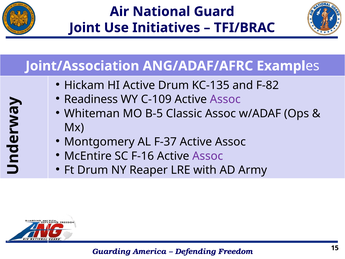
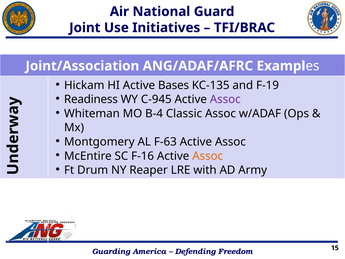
Active Drum: Drum -> Bases
F-82: F-82 -> F-19
C-109: C-109 -> C-945
B-5: B-5 -> B-4
F-37: F-37 -> F-63
Assoc at (208, 156) colour: purple -> orange
